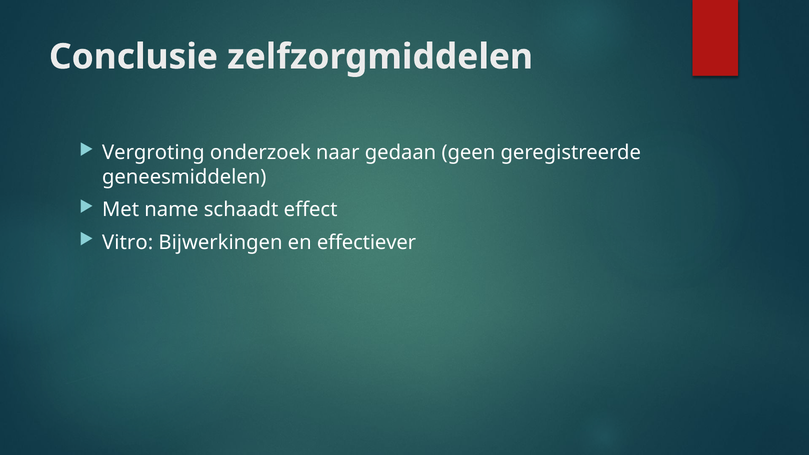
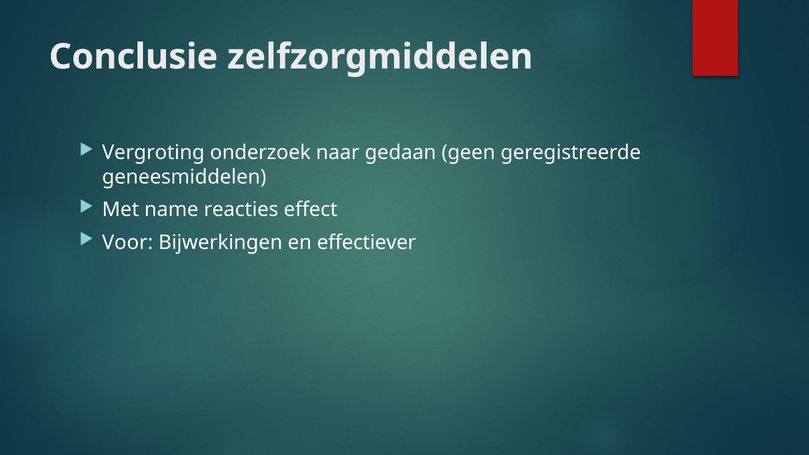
schaadt: schaadt -> reacties
Vitro: Vitro -> Voor
